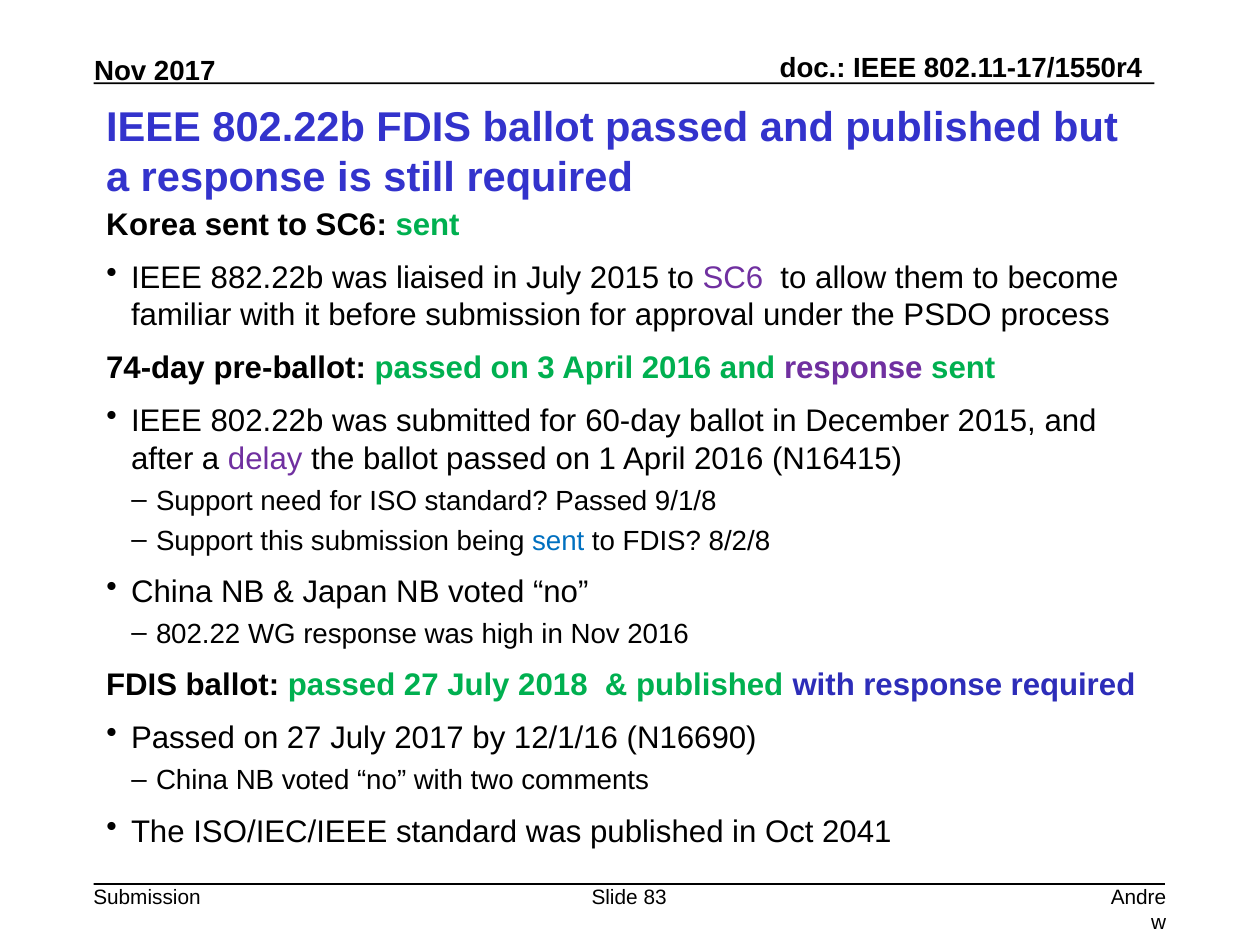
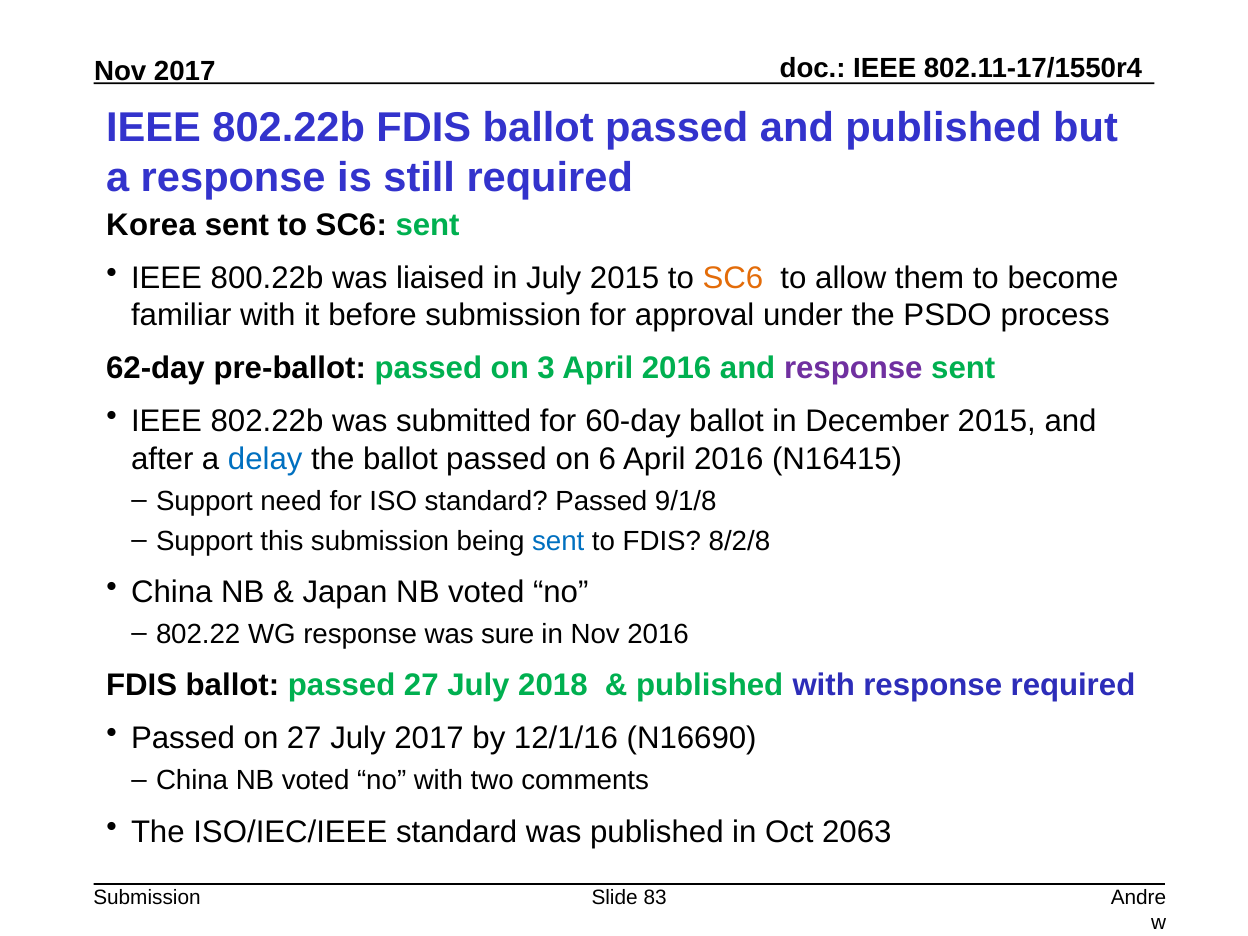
882.22b: 882.22b -> 800.22b
SC6 at (733, 278) colour: purple -> orange
74-day: 74-day -> 62-day
delay colour: purple -> blue
1: 1 -> 6
high: high -> sure
2041: 2041 -> 2063
